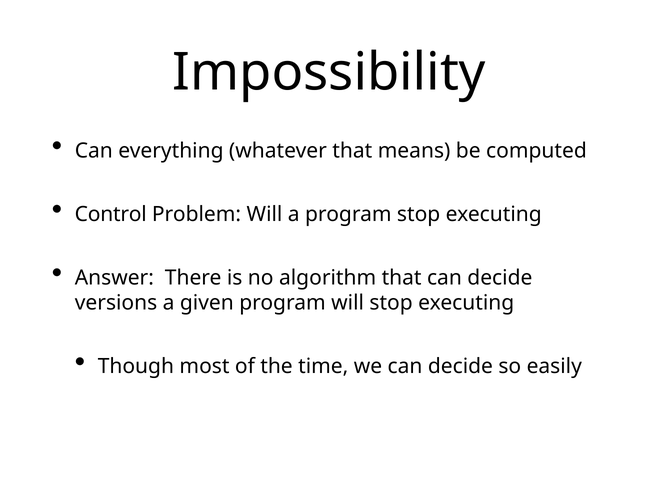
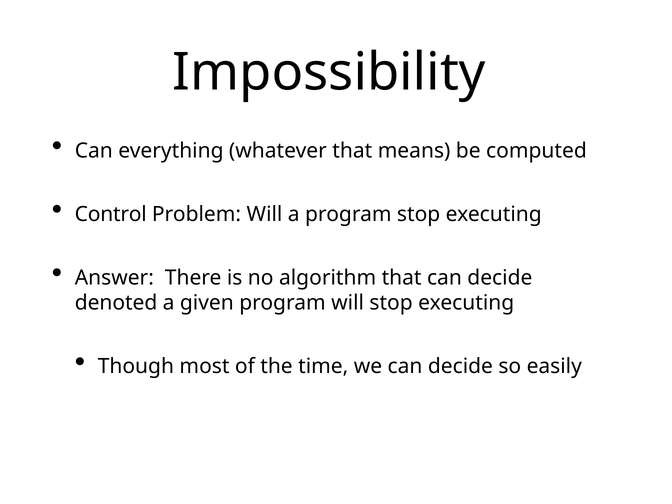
versions: versions -> denoted
